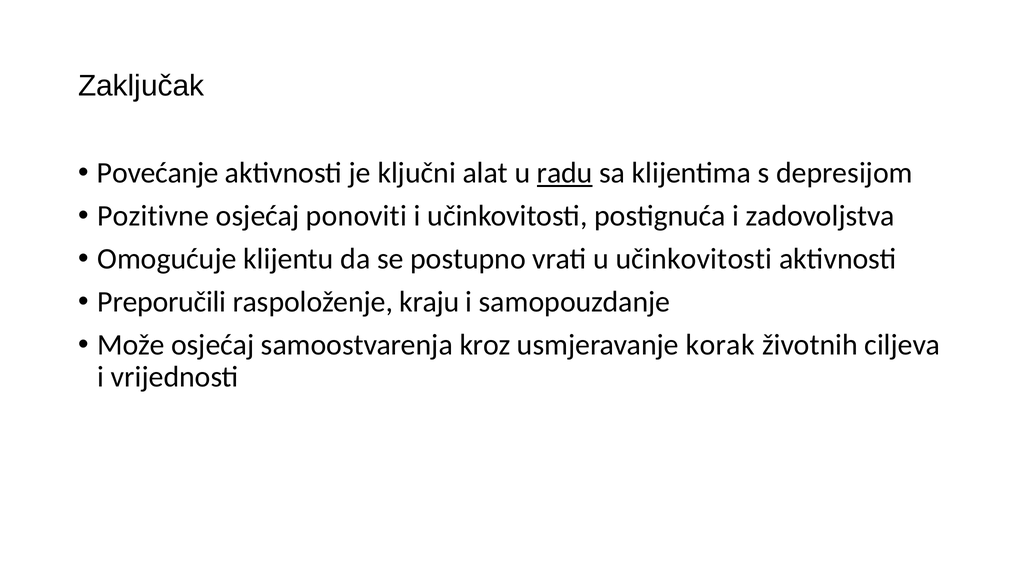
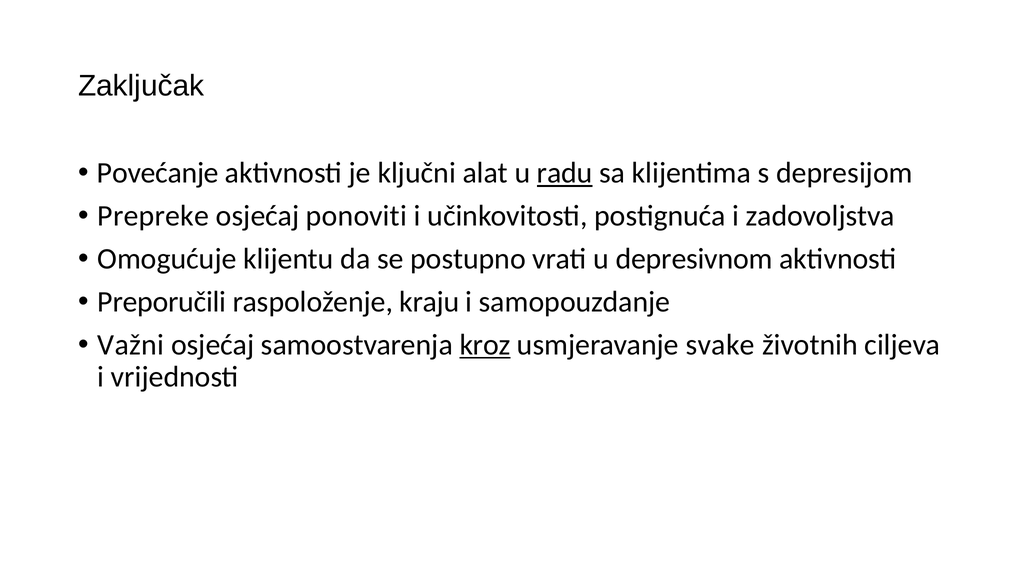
Pozitivne: Pozitivne -> Prepreke
u učinkovitosti: učinkovitosti -> depresivnom
Može: Može -> Važni
kroz underline: none -> present
korak: korak -> svake
